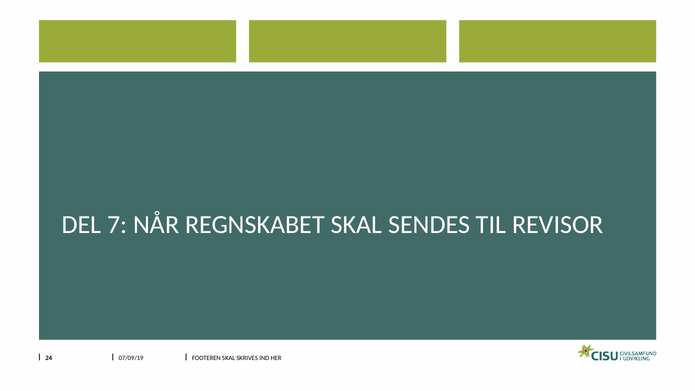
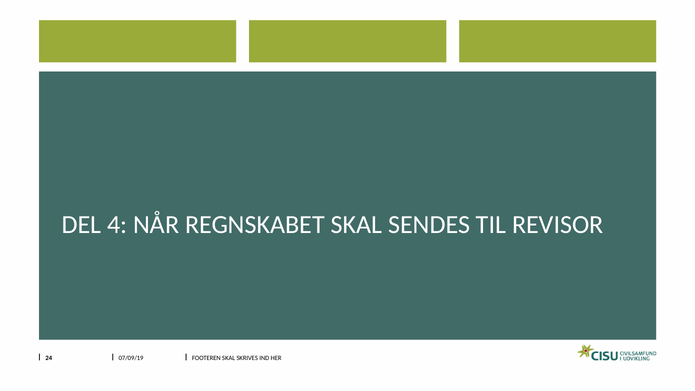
7: 7 -> 4
